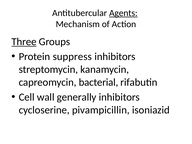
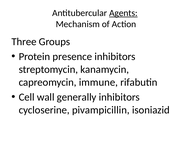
Three underline: present -> none
suppress: suppress -> presence
bacterial: bacterial -> immune
